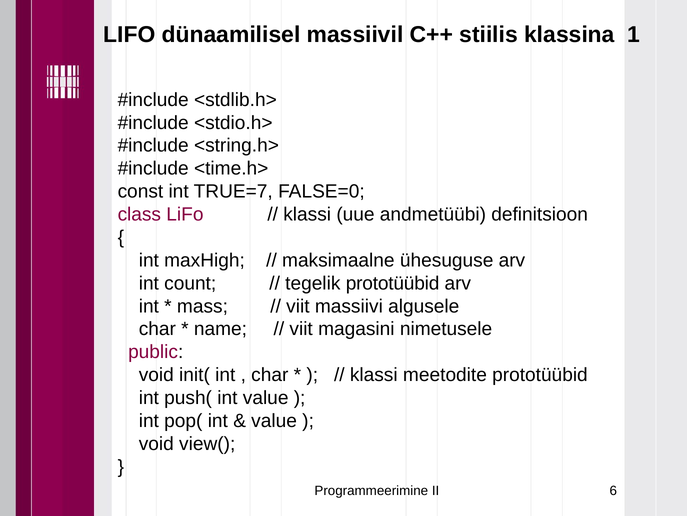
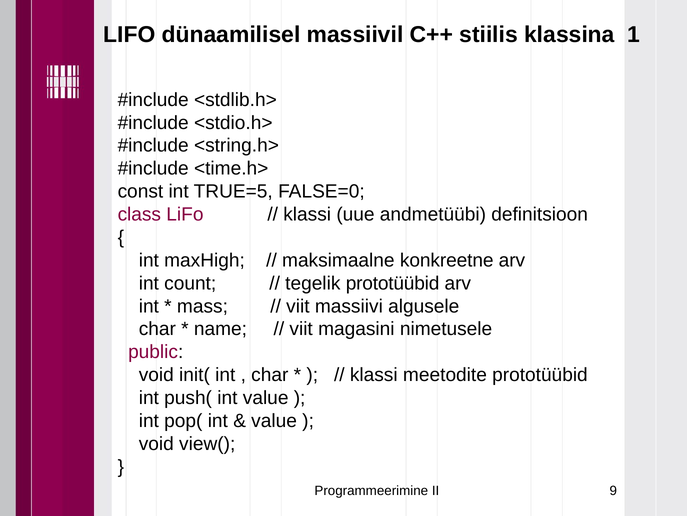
TRUE=7: TRUE=7 -> TRUE=5
ühesuguse: ühesuguse -> konkreetne
6: 6 -> 9
